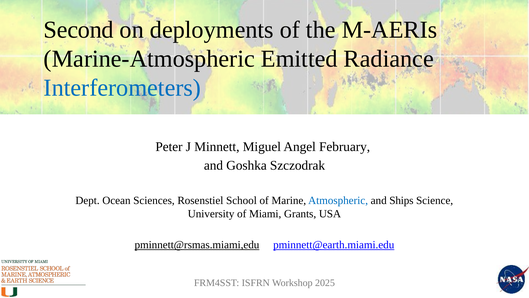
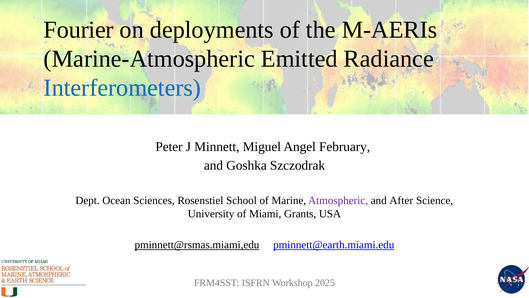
Second: Second -> Fourier
Atmospheric colour: blue -> purple
Ships: Ships -> After
